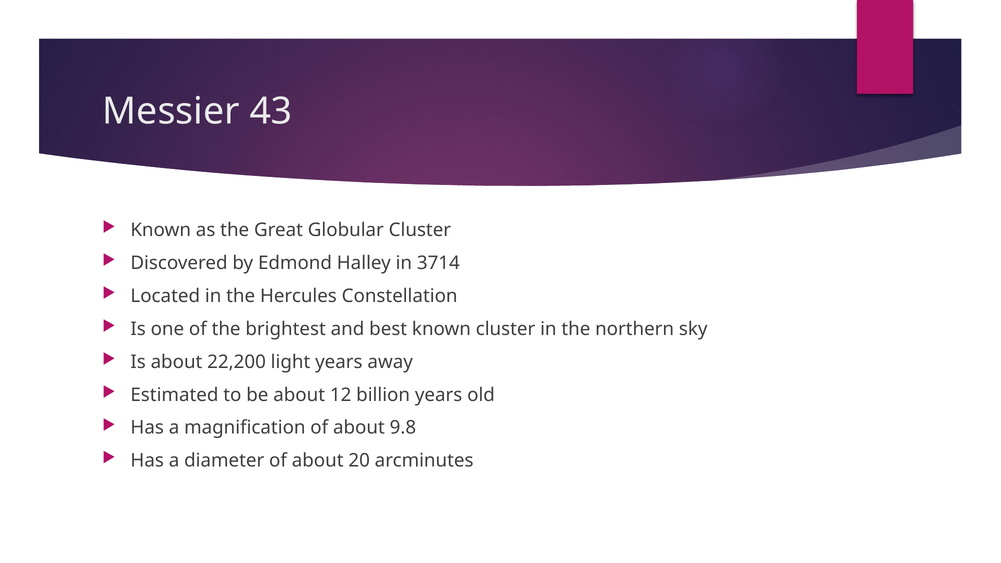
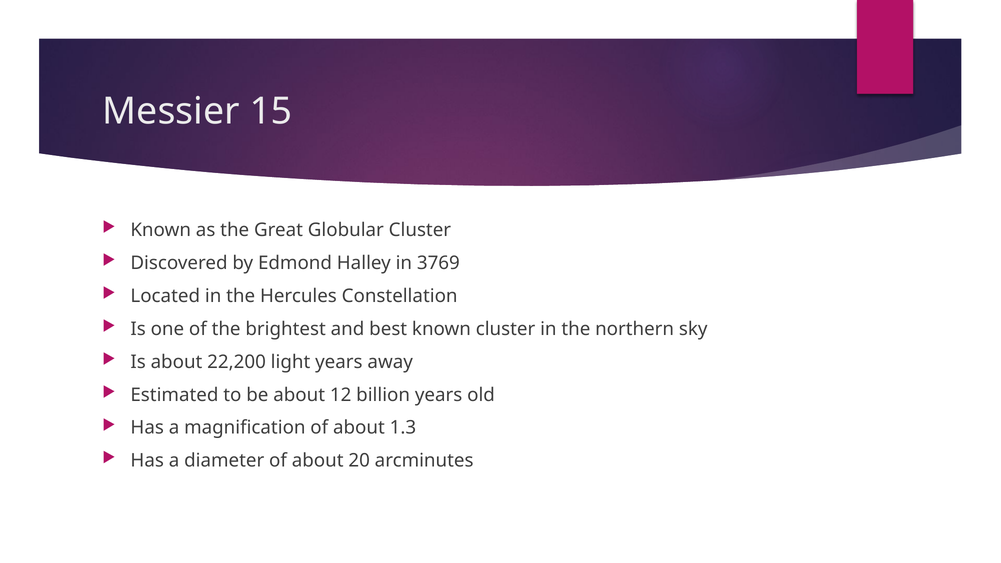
43: 43 -> 15
3714: 3714 -> 3769
9.8: 9.8 -> 1.3
